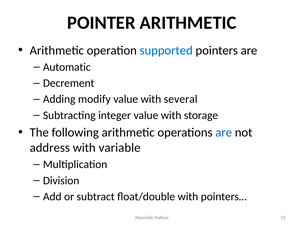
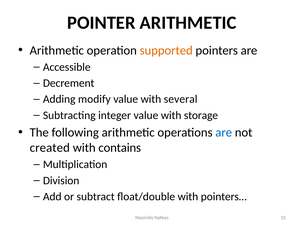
supported colour: blue -> orange
Automatic: Automatic -> Accessible
address: address -> created
variable: variable -> contains
